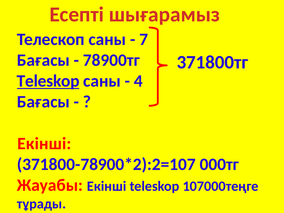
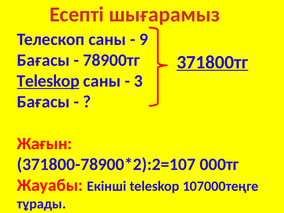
7: 7 -> 9
371800тг underline: none -> present
4: 4 -> 3
Екінші at (44, 143): Екінші -> Жағын
